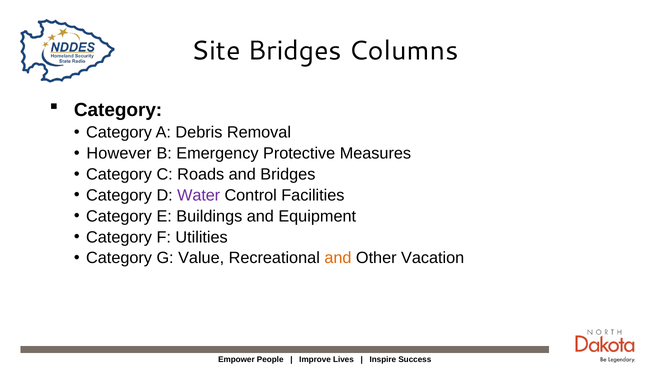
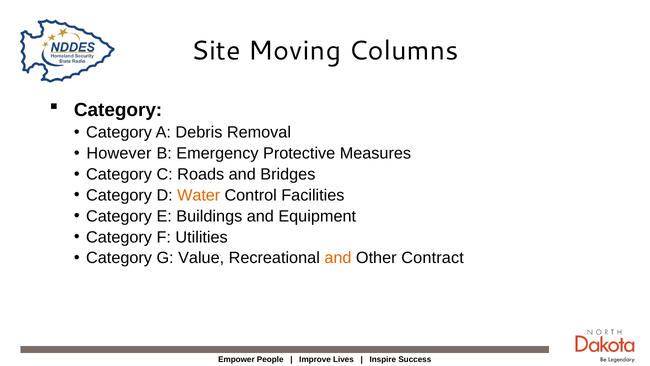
Site Bridges: Bridges -> Moving
Water colour: purple -> orange
Vacation: Vacation -> Contract
